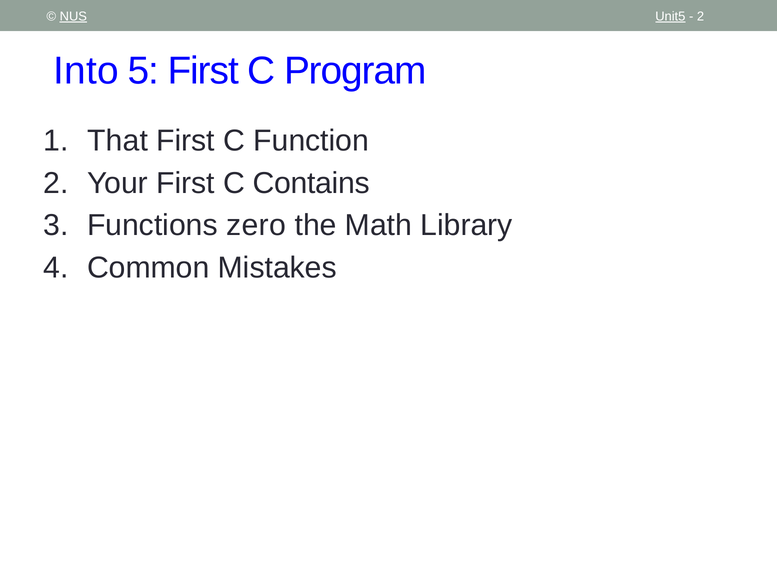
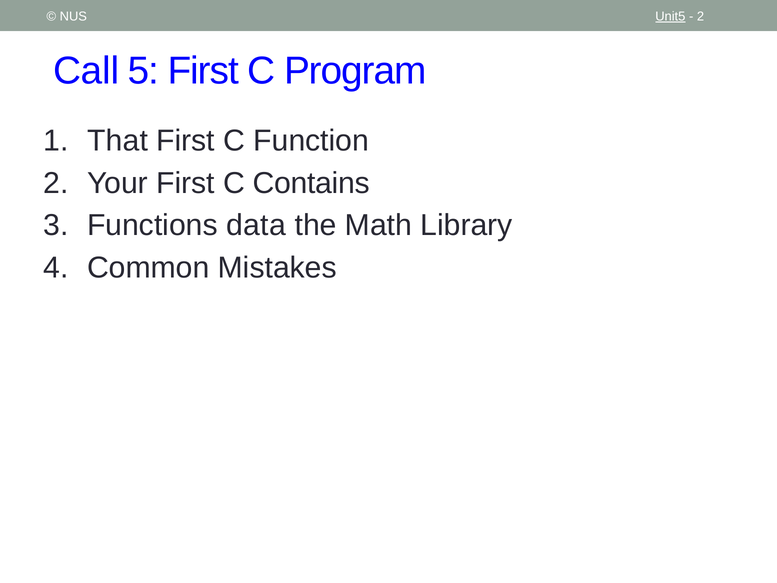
NUS underline: present -> none
Into: Into -> Call
zero: zero -> data
